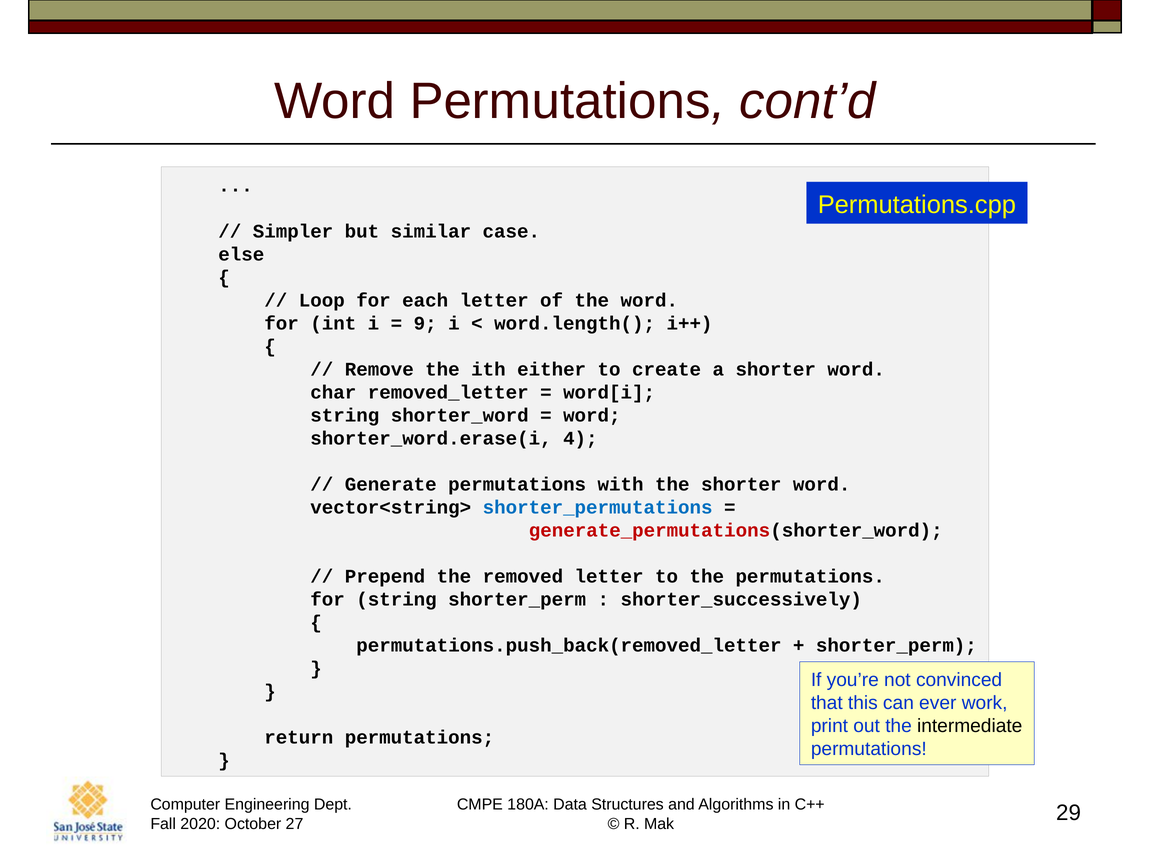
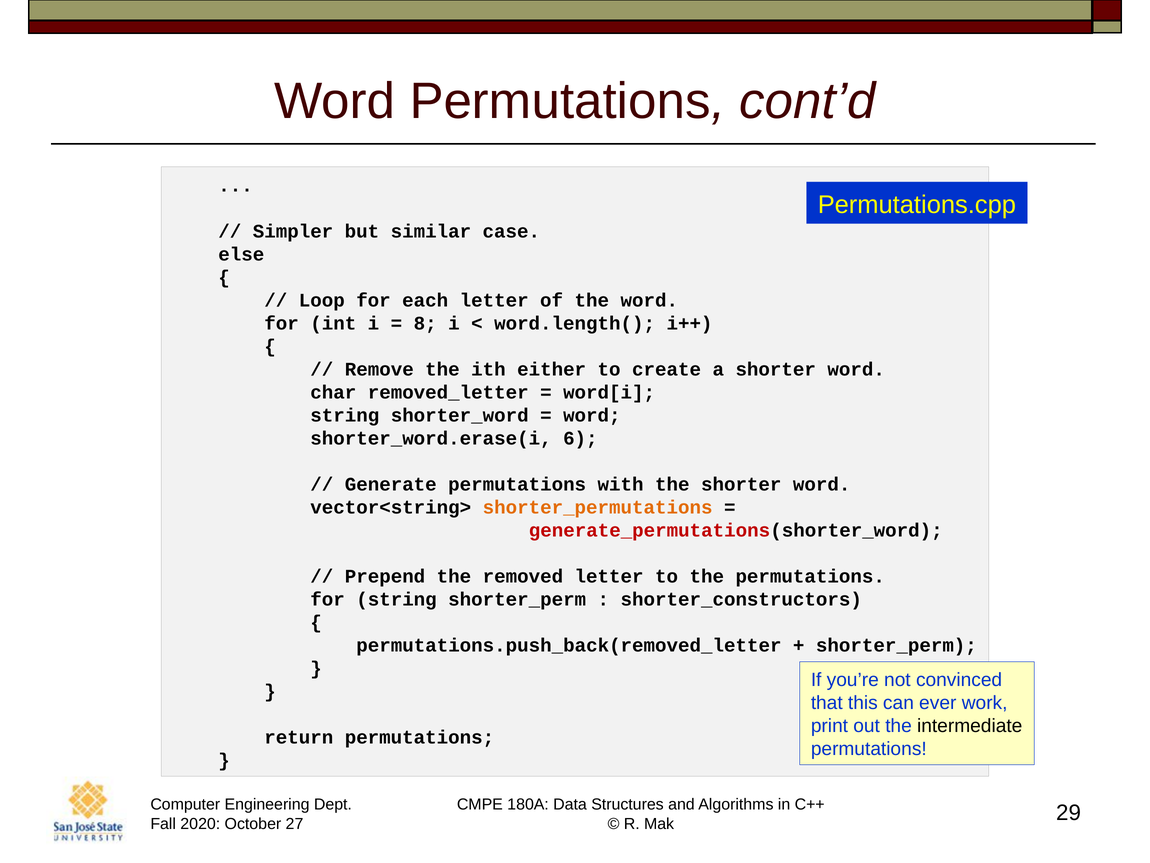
9: 9 -> 8
4: 4 -> 6
shorter_permutations colour: blue -> orange
shorter_successively: shorter_successively -> shorter_constructors
